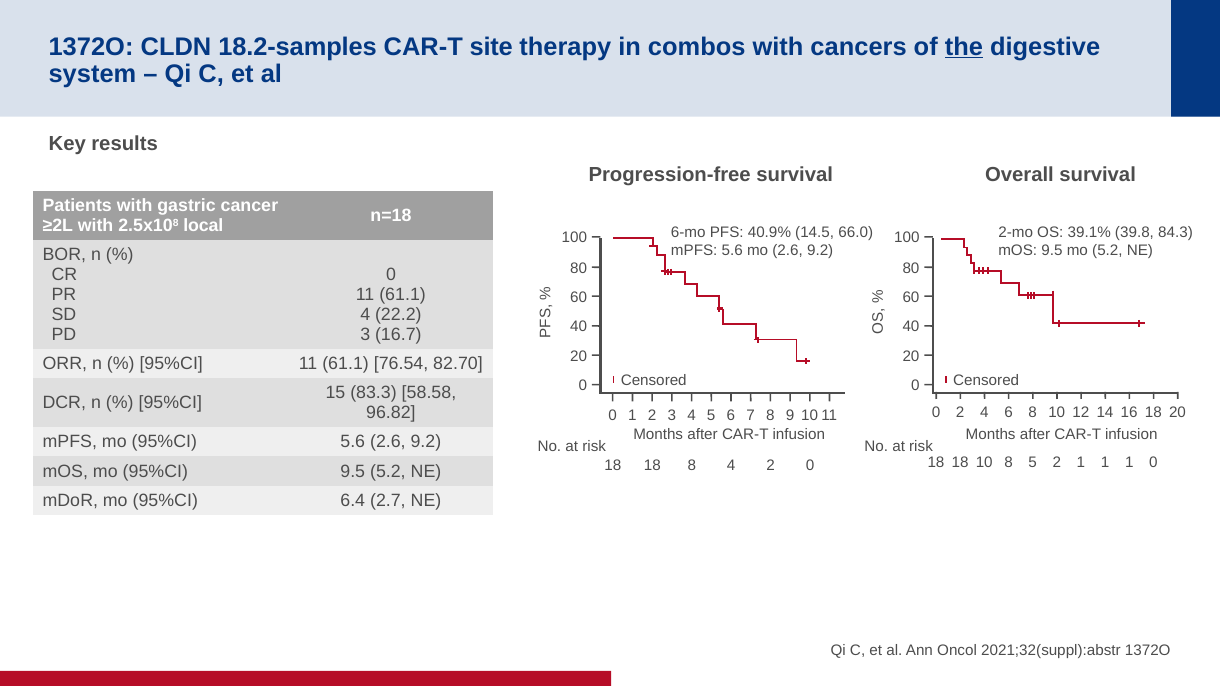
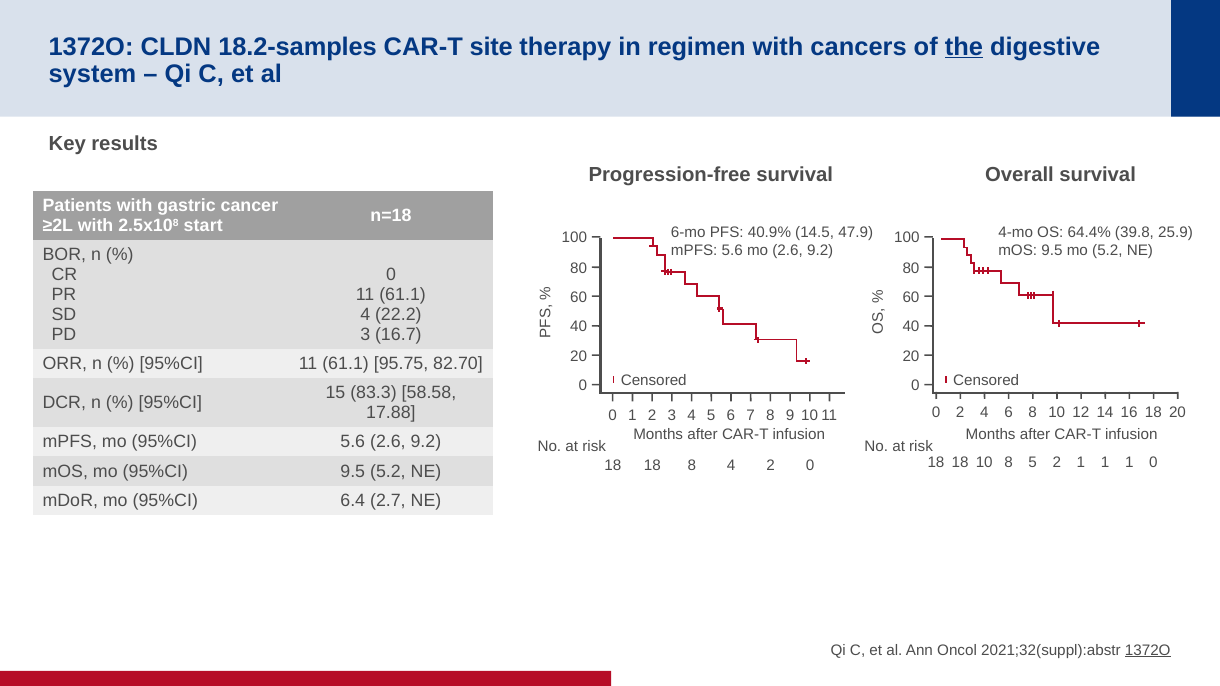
combos: combos -> regimen
local: local -> start
66.0: 66.0 -> 47.9
2-mo: 2-mo -> 4-mo
39.1%: 39.1% -> 64.4%
84.3: 84.3 -> 25.9
76.54: 76.54 -> 95.75
96.82: 96.82 -> 17.88
1372O at (1148, 651) underline: none -> present
